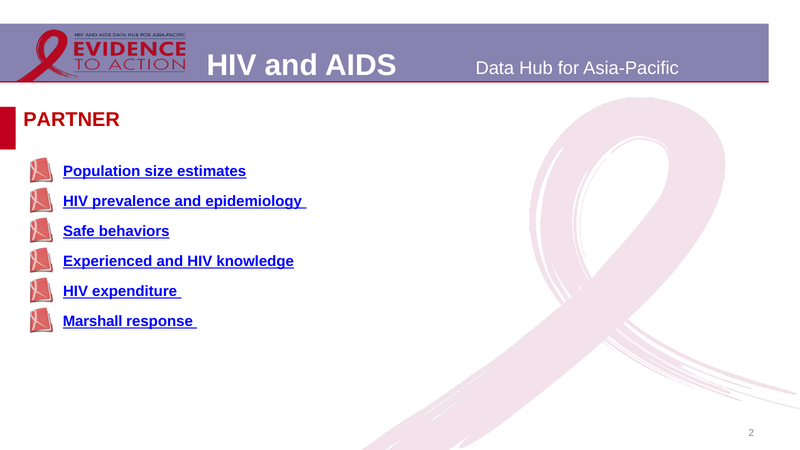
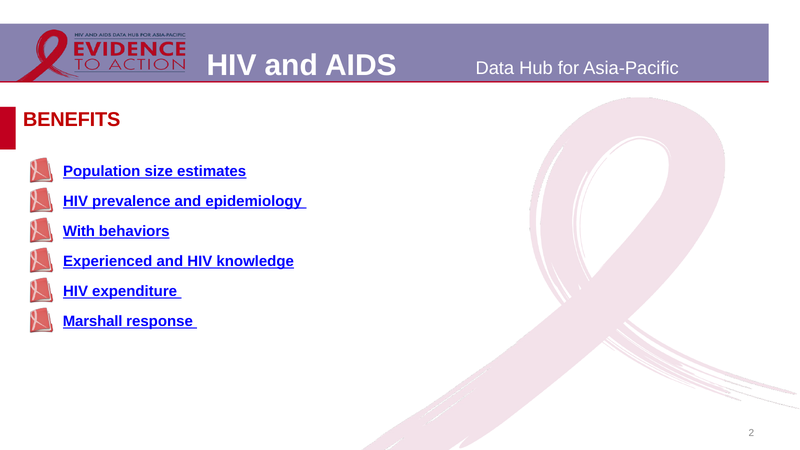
PARTNER: PARTNER -> BENEFITS
Safe: Safe -> With
